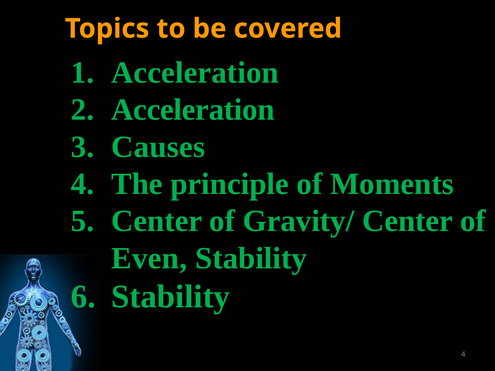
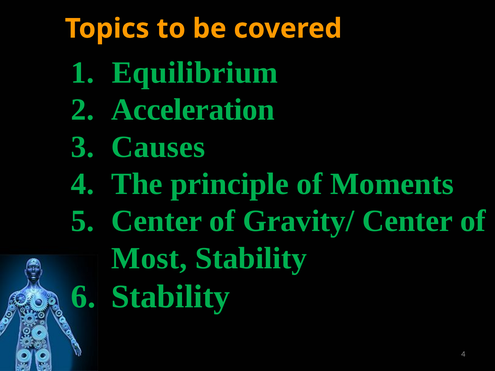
Acceleration at (195, 73): Acceleration -> Equilibrium
Even: Even -> Most
